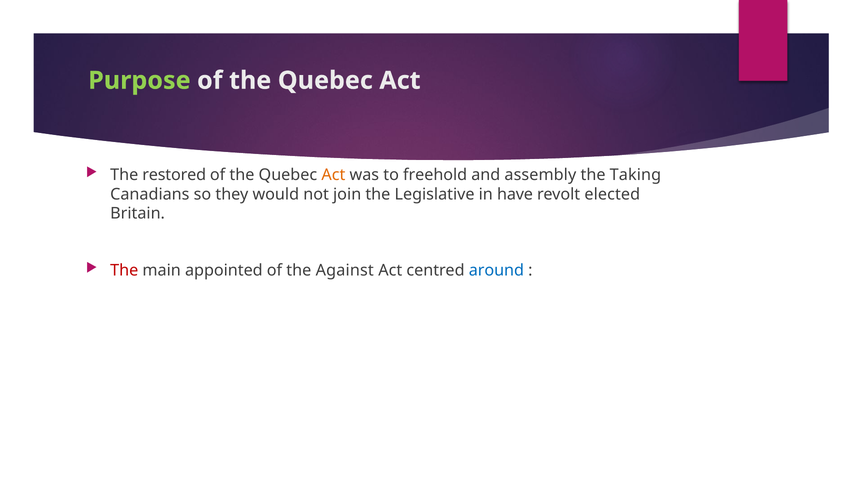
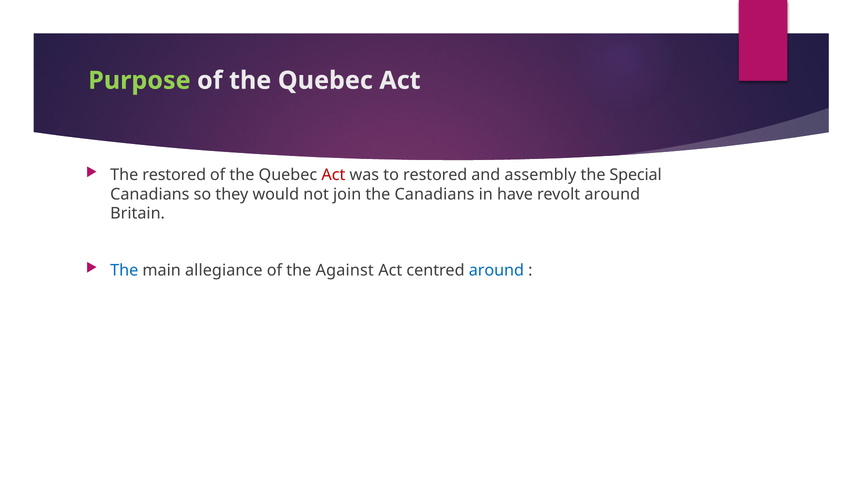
Act at (333, 175) colour: orange -> red
to freehold: freehold -> restored
Taking: Taking -> Special
the Legislative: Legislative -> Canadians
revolt elected: elected -> around
The at (124, 271) colour: red -> blue
appointed: appointed -> allegiance
